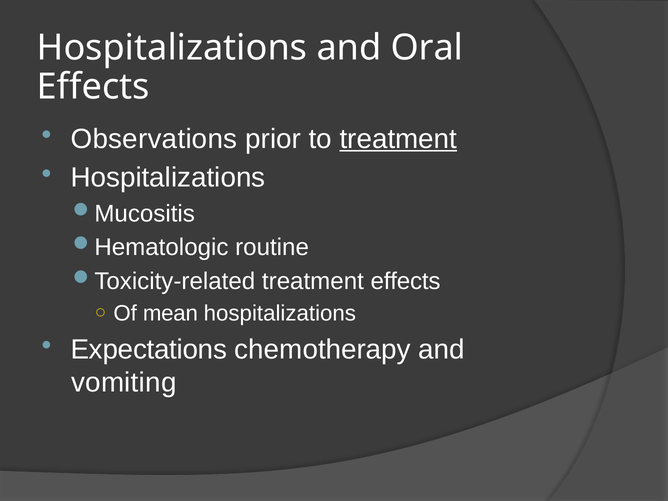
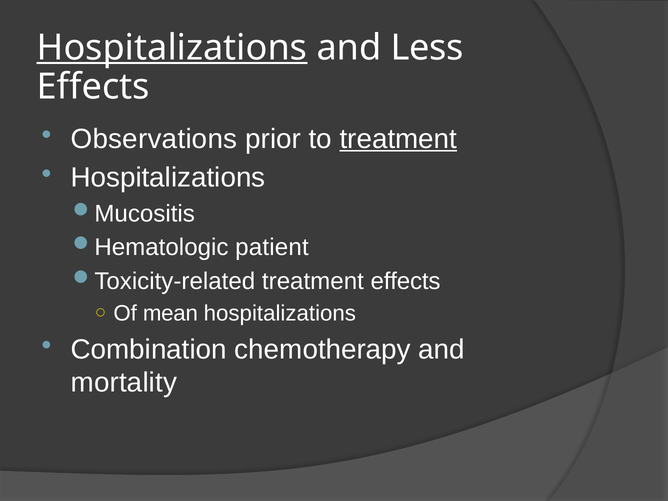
Hospitalizations at (172, 48) underline: none -> present
Oral: Oral -> Less
routine: routine -> patient
Expectations: Expectations -> Combination
vomiting: vomiting -> mortality
